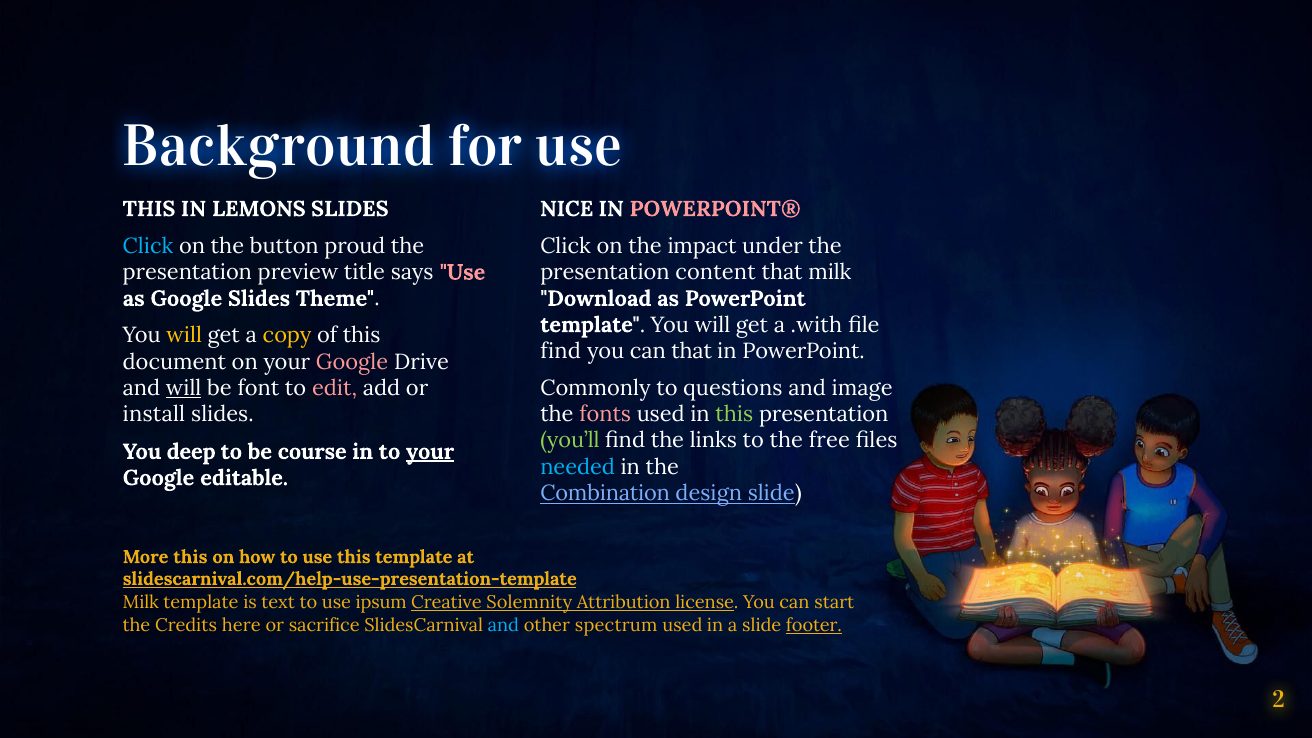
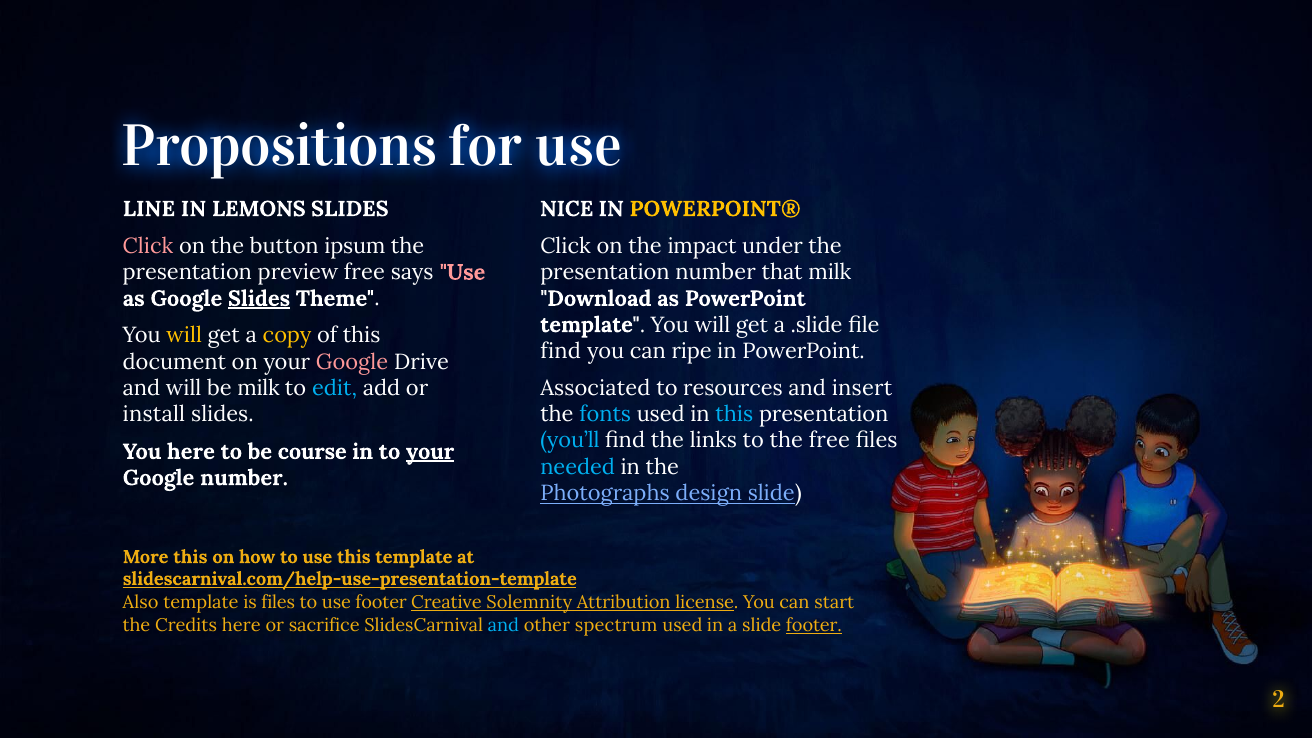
Background: Background -> Propositions
THIS at (149, 209): THIS -> LINE
POWERPOINT® colour: pink -> yellow
Click at (148, 246) colour: light blue -> pink
proud: proud -> ipsum
preview title: title -> free
presentation content: content -> number
Slides at (259, 299) underline: none -> present
.with: .with -> .slide
can that: that -> ripe
will at (184, 388) underline: present -> none
be font: font -> milk
edit colour: pink -> light blue
Commonly: Commonly -> Associated
questions: questions -> resources
image: image -> insert
fonts colour: pink -> light blue
this at (734, 414) colour: light green -> light blue
you’ll colour: light green -> light blue
You deep: deep -> here
Google editable: editable -> number
Combination: Combination -> Photographs
Milk at (141, 602): Milk -> Also
is text: text -> files
use ipsum: ipsum -> footer
